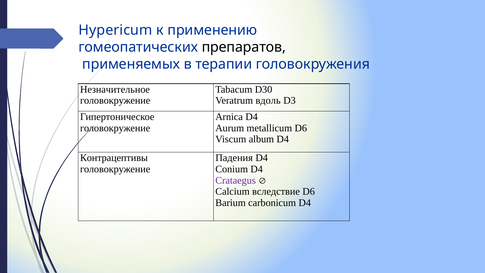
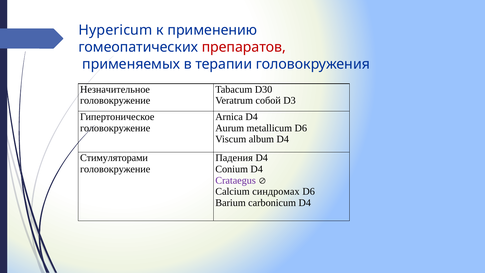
препаратов colour: black -> red
вдоль: вдоль -> собой
Контрацептивы: Контрацептивы -> Стимуляторами
вследствие: вследствие -> синдромах
